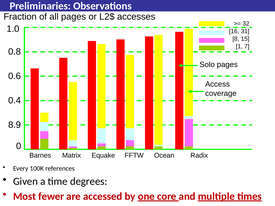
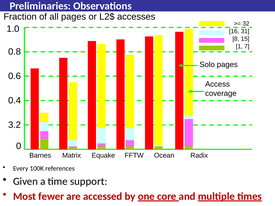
8.9: 8.9 -> 3.2
degrees: degrees -> support
